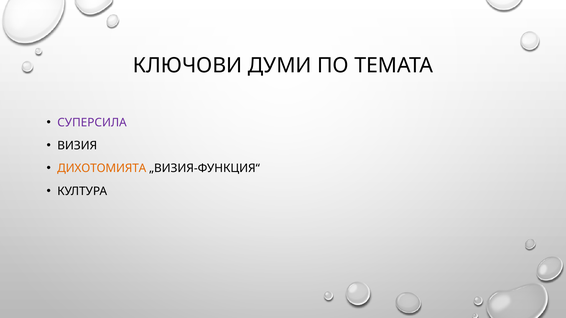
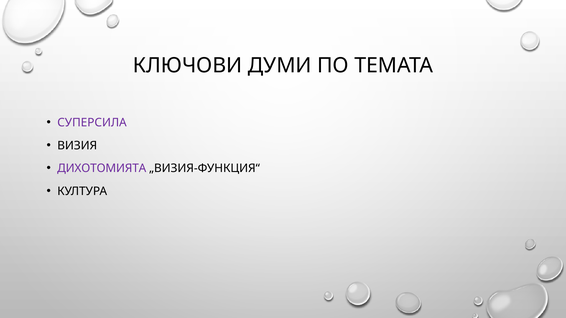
ДИХОТОМИЯТА colour: orange -> purple
